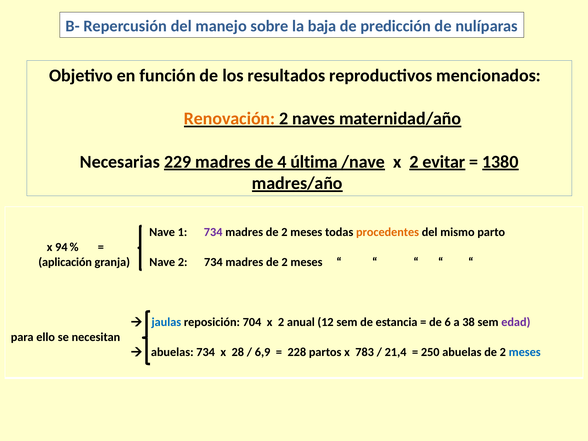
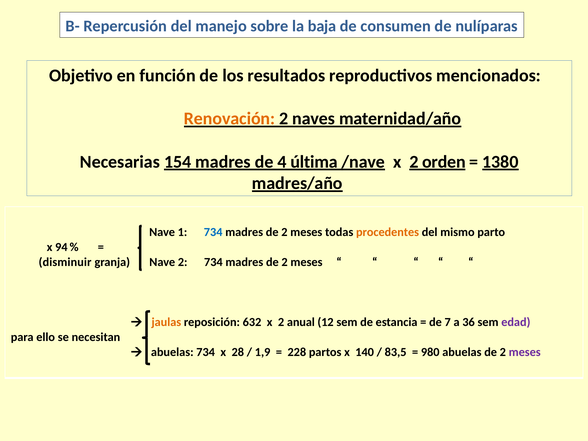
predicción: predicción -> consumen
229: 229 -> 154
evitar: evitar -> orden
734 at (213, 232) colour: purple -> blue
aplicación: aplicación -> disminuir
jaulas colour: blue -> orange
704: 704 -> 632
6: 6 -> 7
38: 38 -> 36
6,9: 6,9 -> 1,9
783: 783 -> 140
21,4: 21,4 -> 83,5
250: 250 -> 980
meses at (525, 352) colour: blue -> purple
